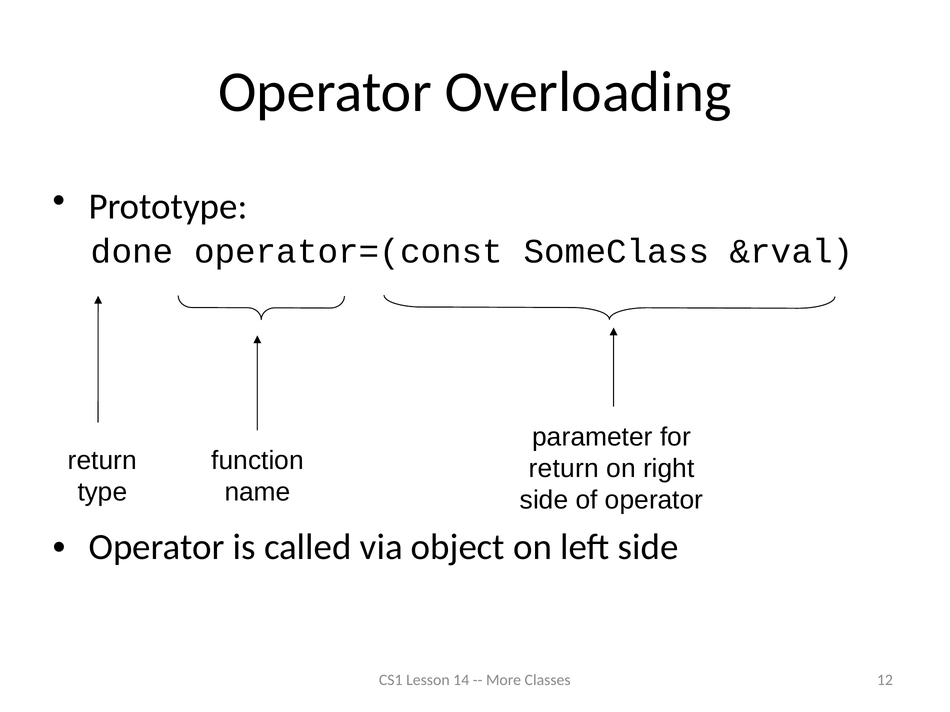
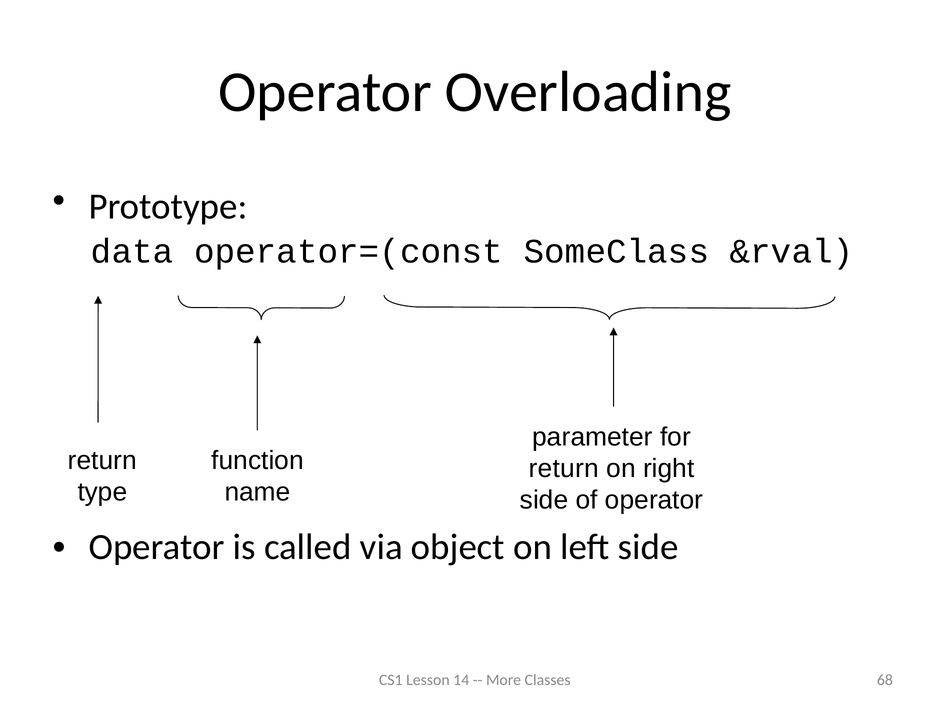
done: done -> data
12: 12 -> 68
